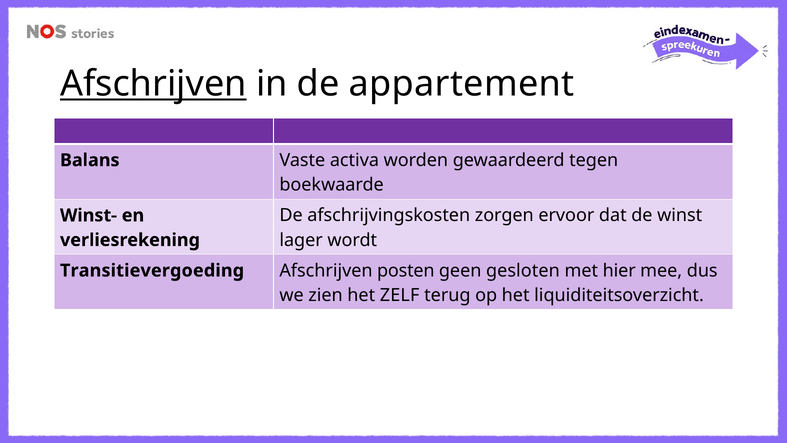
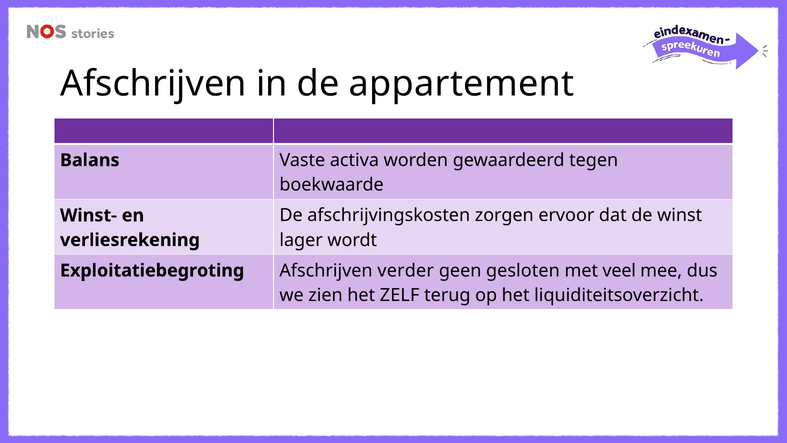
Afschrijven at (153, 84) underline: present -> none
Transitievergoeding: Transitievergoeding -> Exploitatiebegroting
posten: posten -> verder
hier: hier -> veel
